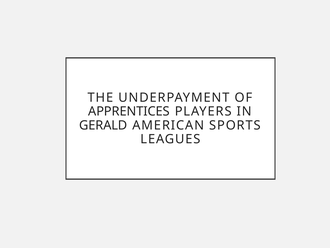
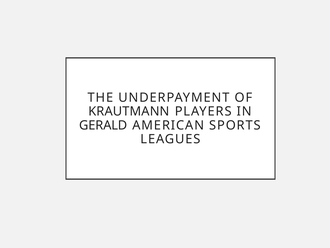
APPRENTICES: APPRENTICES -> KRAUTMANN
